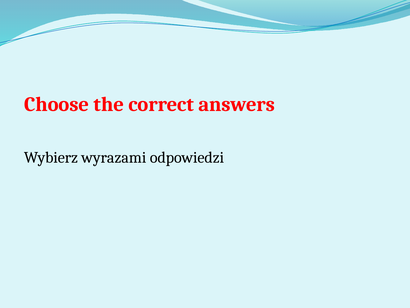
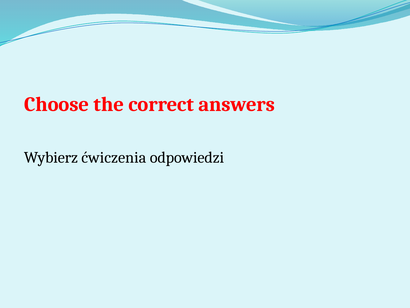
wyrazami: wyrazami -> ćwiczenia
